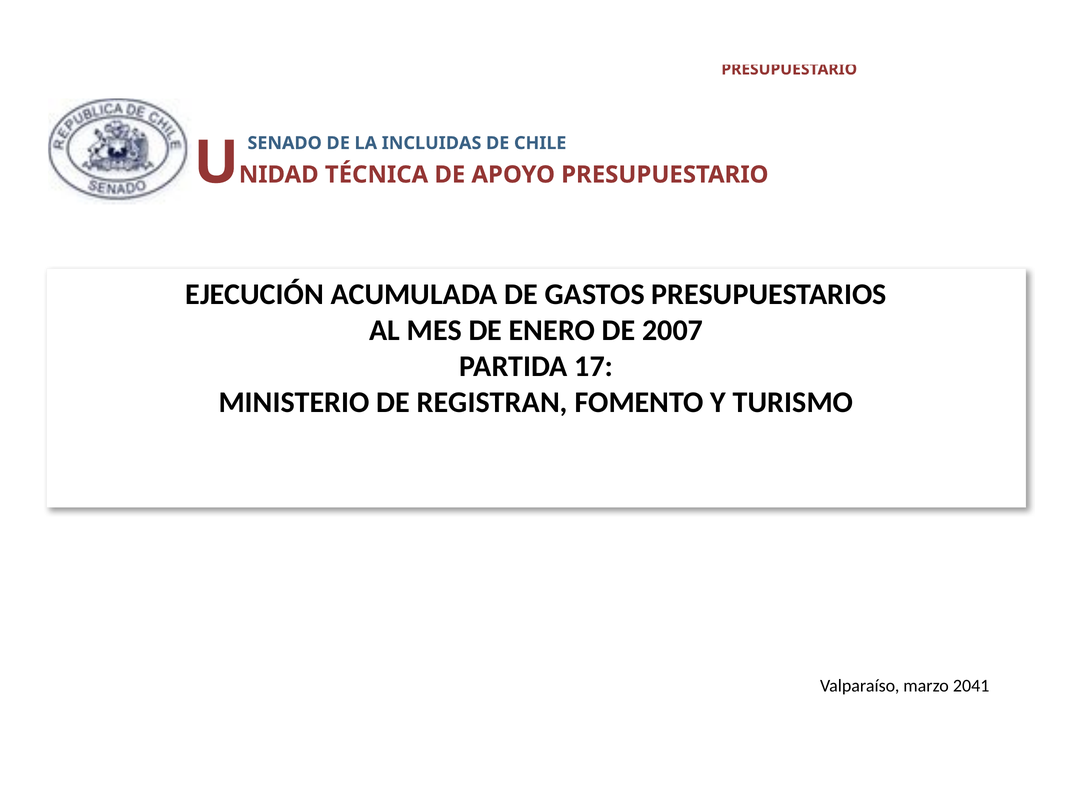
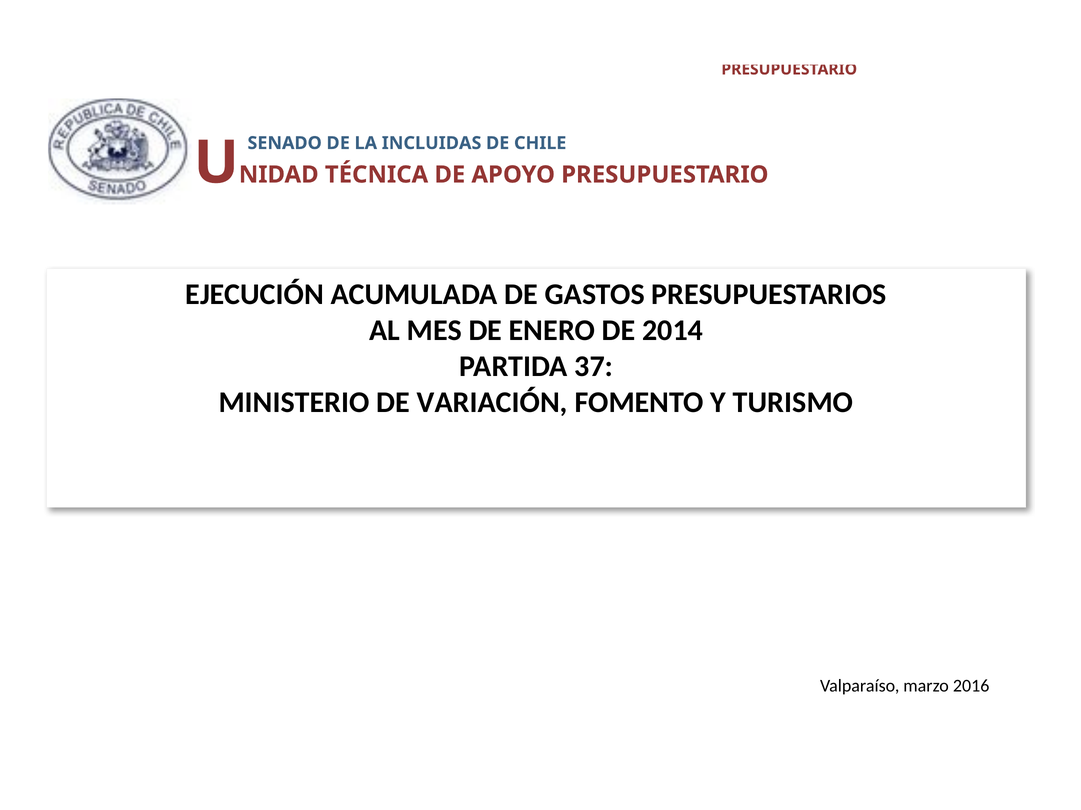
2007: 2007 -> 2014
17: 17 -> 37
REGISTRAN: REGISTRAN -> VARIACIÓN
2041: 2041 -> 2016
